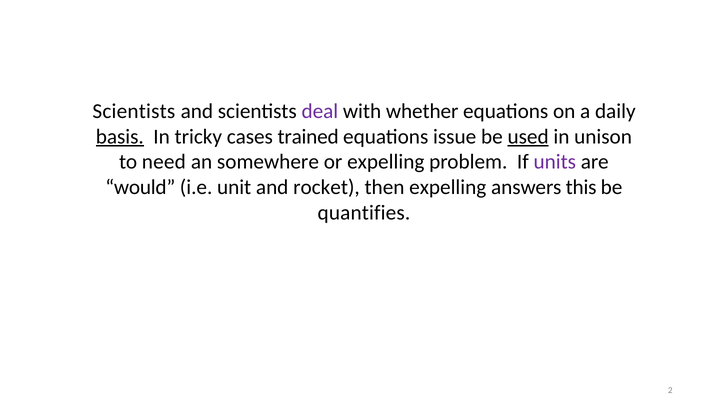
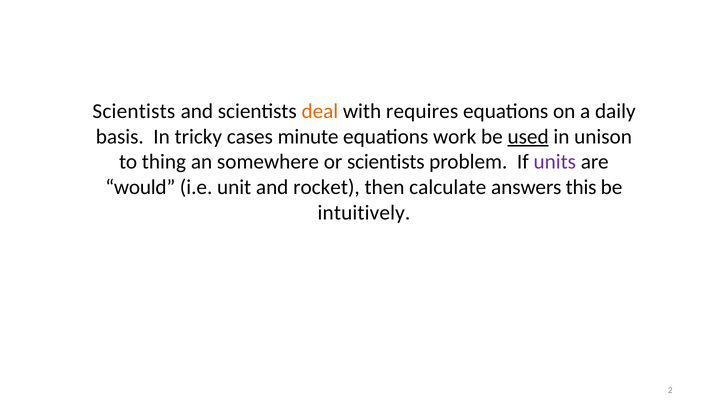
deal colour: purple -> orange
whether: whether -> requires
basis underline: present -> none
trained: trained -> minute
issue: issue -> work
need: need -> thing
or expelling: expelling -> scientists
then expelling: expelling -> calculate
quantifies: quantifies -> intuitively
